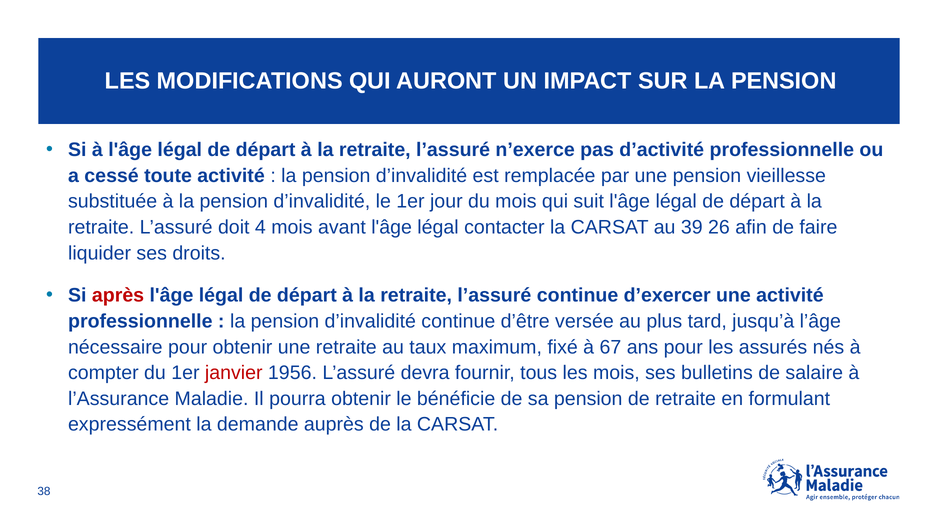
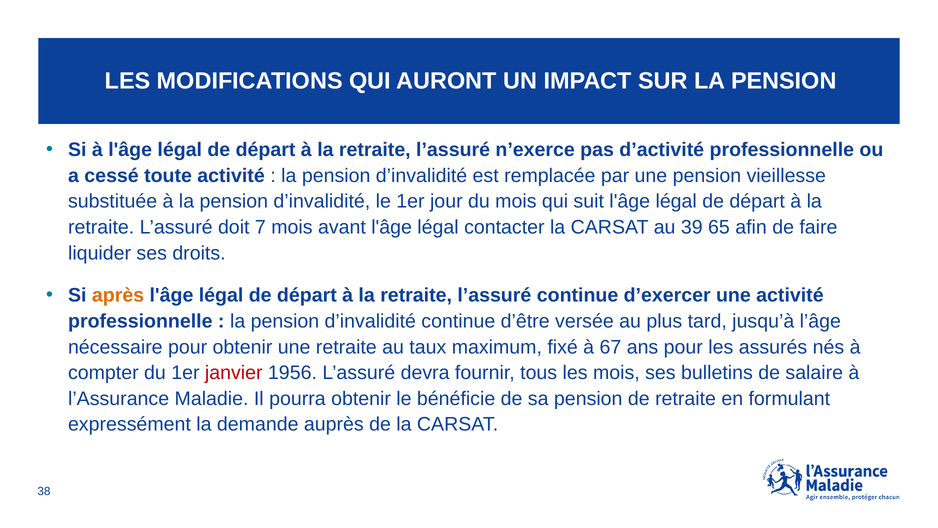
4: 4 -> 7
26: 26 -> 65
après colour: red -> orange
